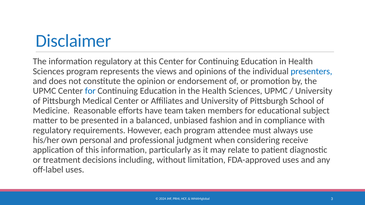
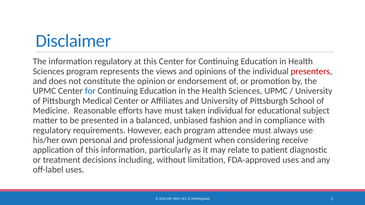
presenters colour: blue -> red
have team: team -> must
taken members: members -> individual
